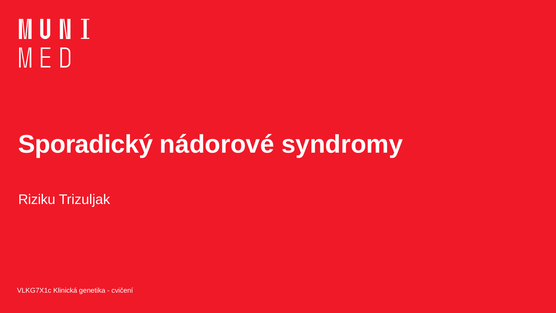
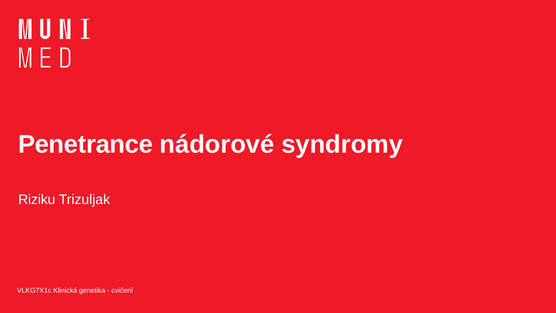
Sporadický: Sporadický -> Penetrance
